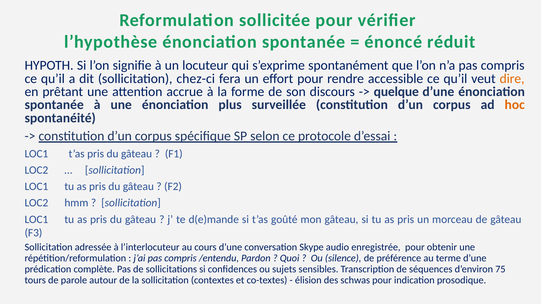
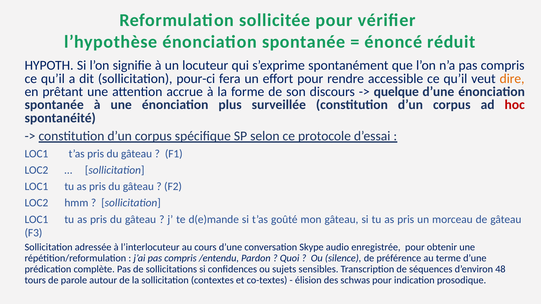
chez-ci: chez-ci -> pour-ci
hoc colour: orange -> red
75: 75 -> 48
